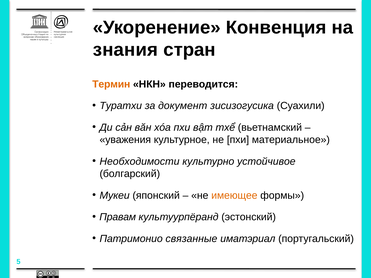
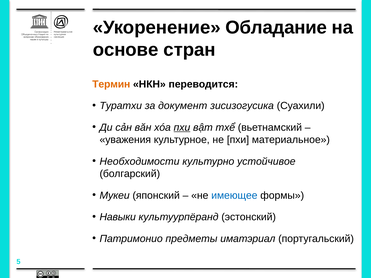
Конвенция: Конвенция -> Обладание
знания: знания -> основе
пхи at (182, 127) underline: none -> present
имеющее colour: orange -> blue
Правам: Правам -> Навыки
связанные: связанные -> предметы
